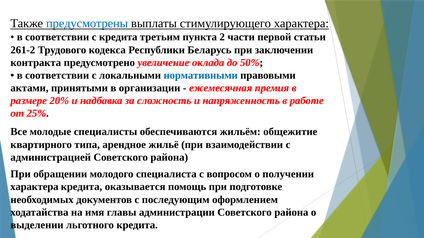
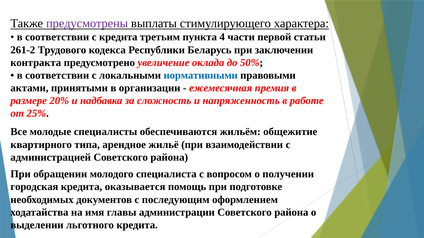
предусмотрены colour: blue -> purple
2: 2 -> 4
характера at (34, 187): характера -> городская
